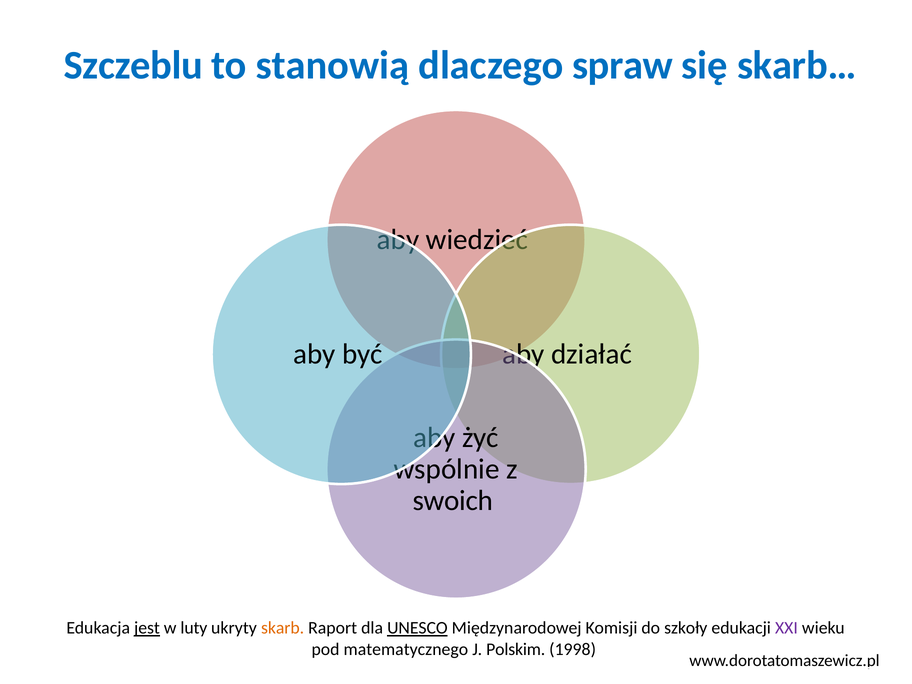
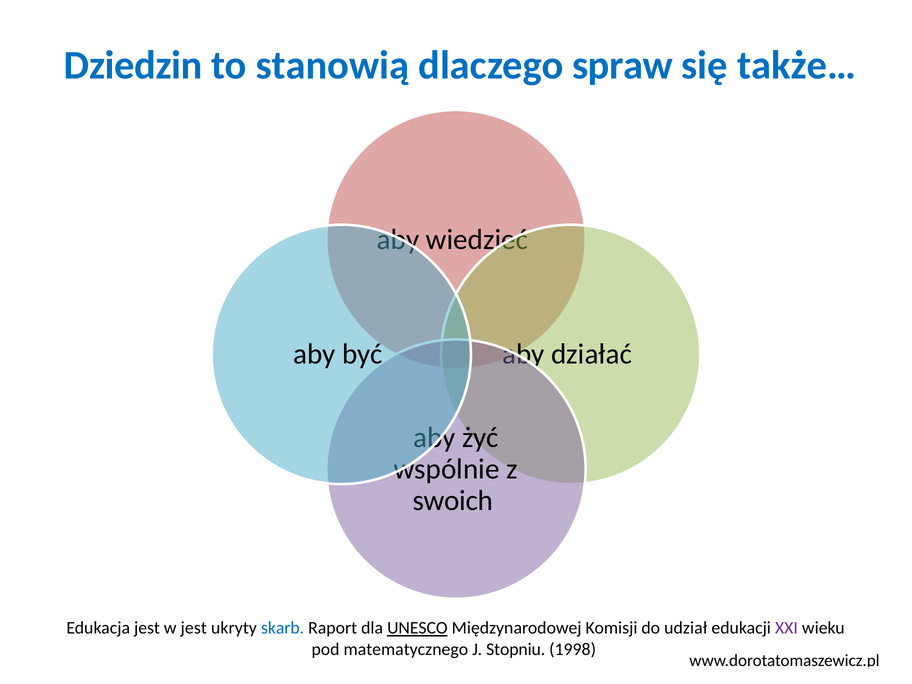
Szczeblu: Szczeblu -> Dziedzin
skarb…: skarb… -> także…
jest at (147, 628) underline: present -> none
w luty: luty -> jest
skarb colour: orange -> blue
szkoły: szkoły -> udział
Polskim: Polskim -> Stopniu
